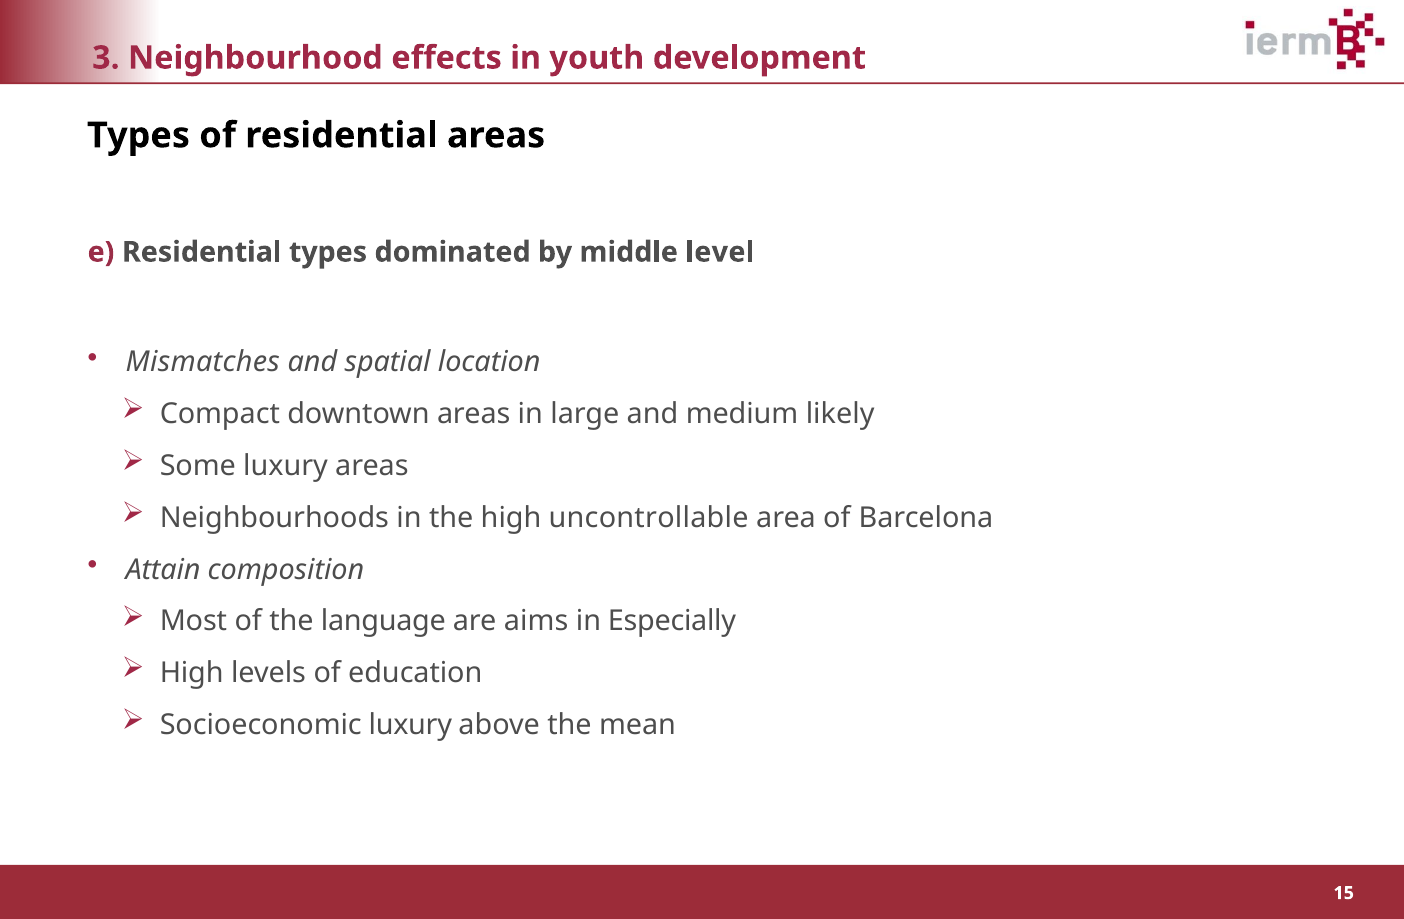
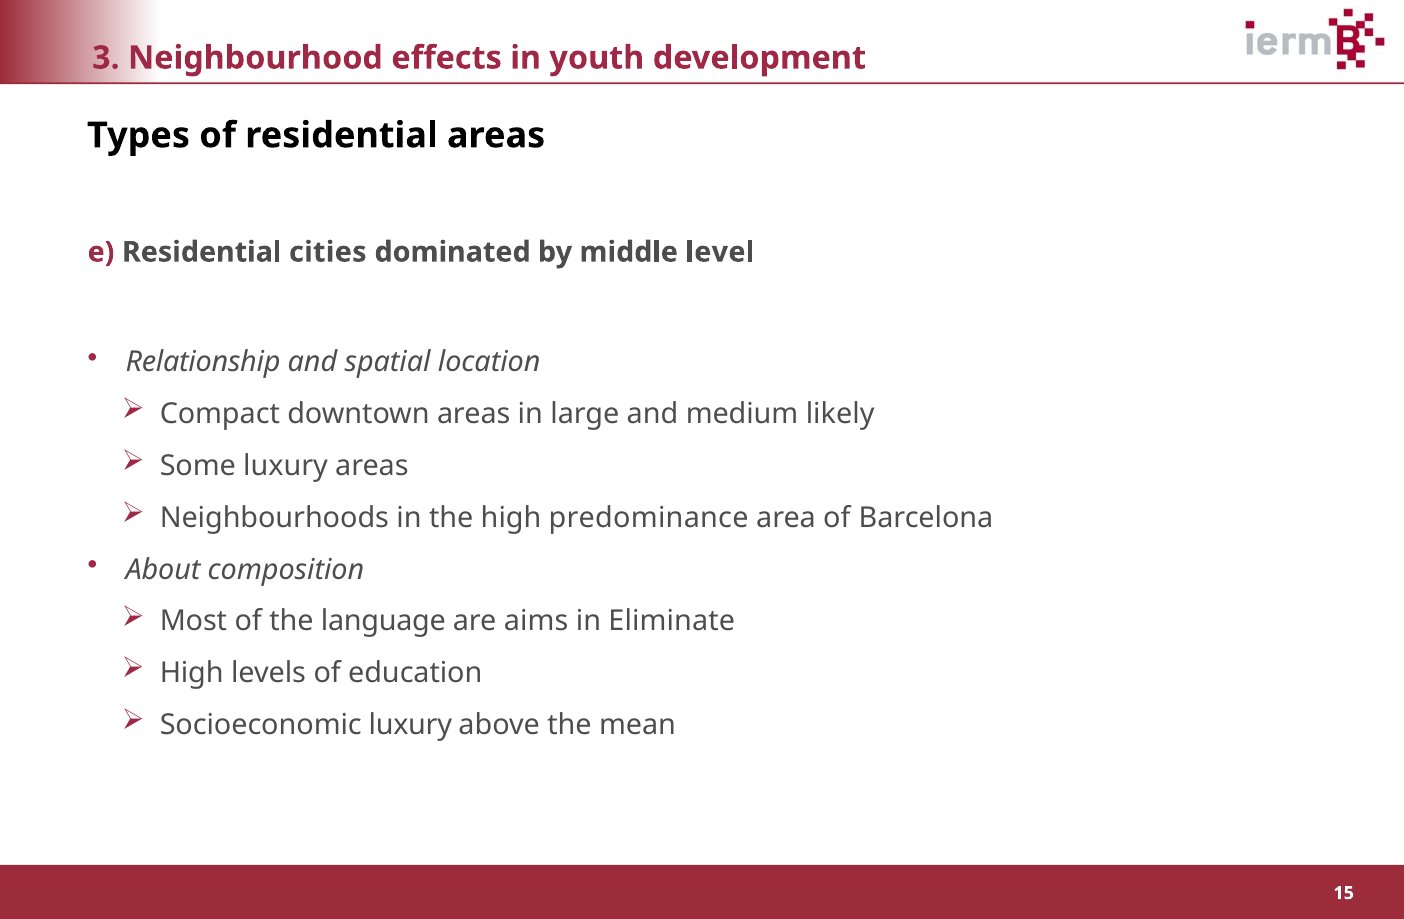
Residential types: types -> cities
Mismatches: Mismatches -> Relationship
uncontrollable: uncontrollable -> predominance
Attain: Attain -> About
Especially: Especially -> Eliminate
